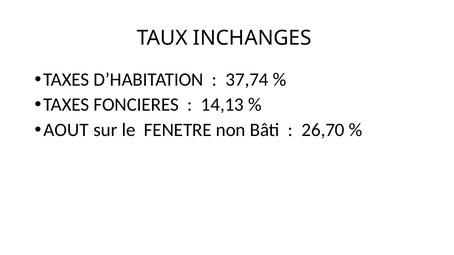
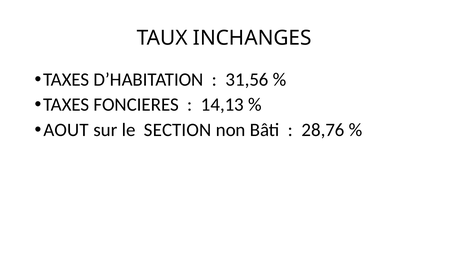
37,74: 37,74 -> 31,56
FENETRE: FENETRE -> SECTION
26,70: 26,70 -> 28,76
